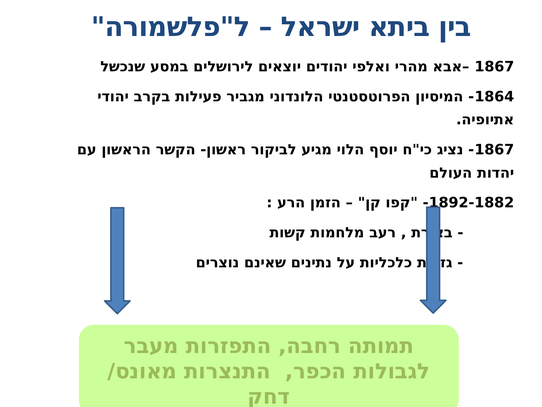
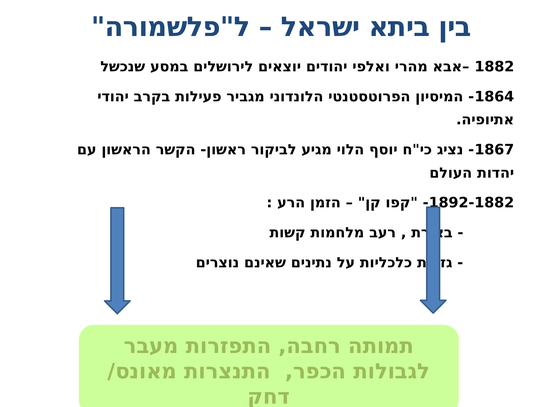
1867 at (494, 67): 1867 -> 1882
